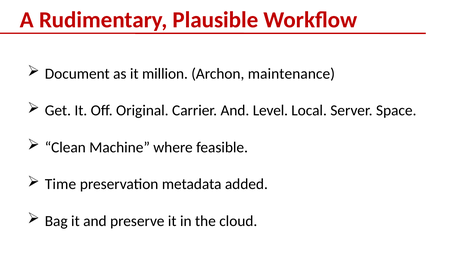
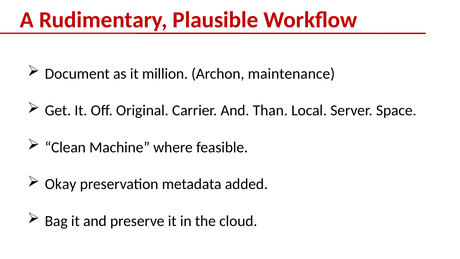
Level: Level -> Than
Time: Time -> Okay
